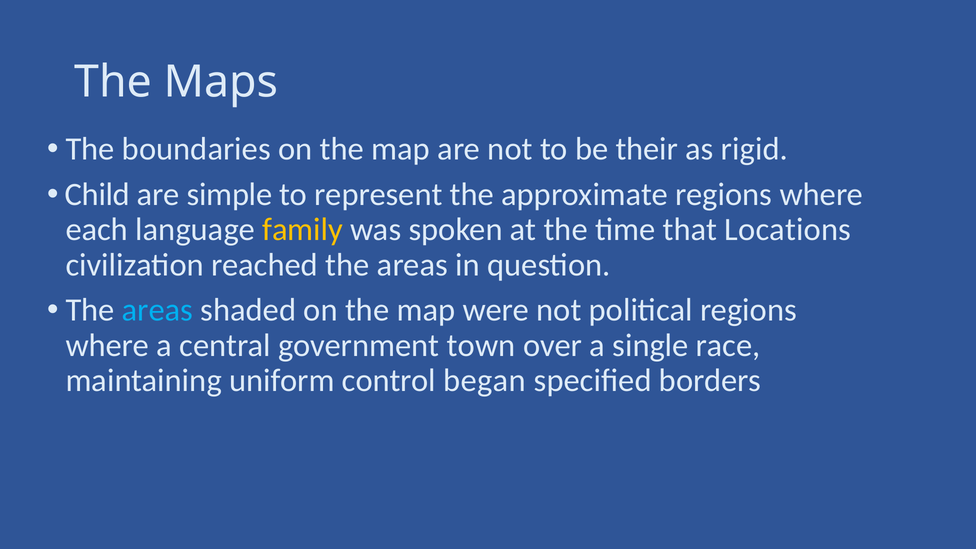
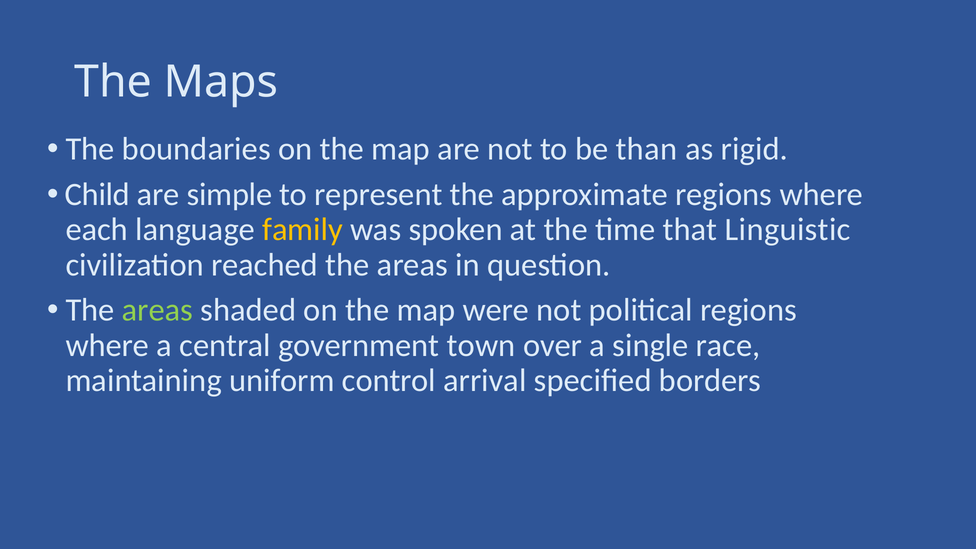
their: their -> than
Locations: Locations -> Linguistic
areas at (158, 310) colour: light blue -> light green
began: began -> arrival
